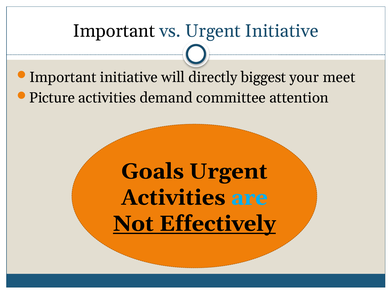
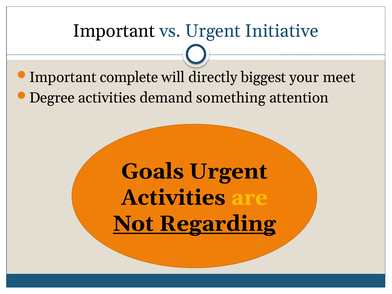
Important initiative: initiative -> complete
Picture: Picture -> Degree
committee: committee -> something
are colour: light blue -> yellow
Effectively: Effectively -> Regarding
